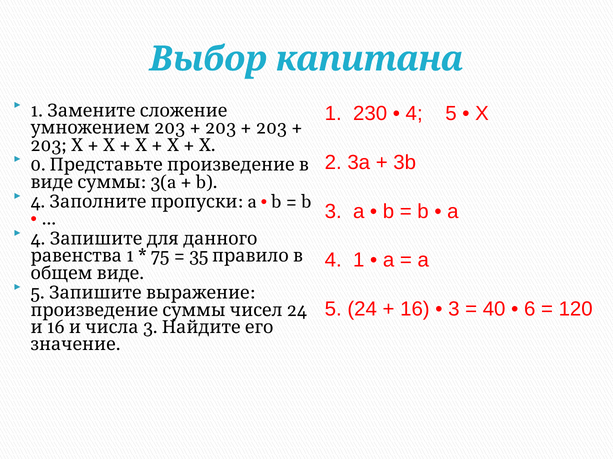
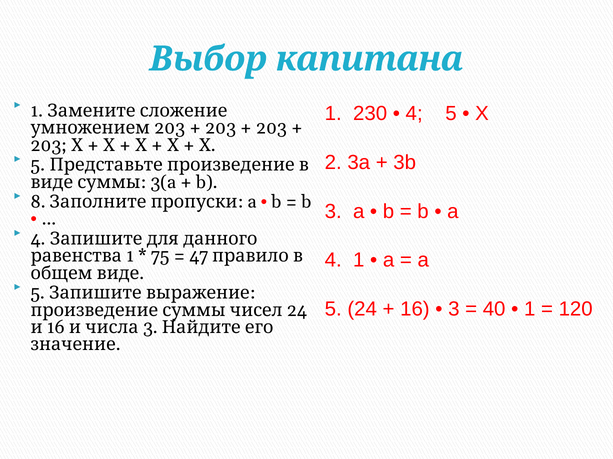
0 at (38, 165): 0 -> 5
4 at (38, 202): 4 -> 8
35: 35 -> 47
6 at (530, 310): 6 -> 1
